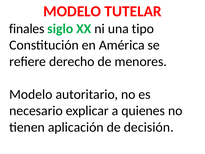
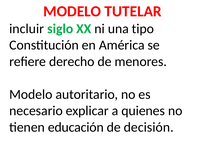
finales: finales -> incluir
aplicación: aplicación -> educación
